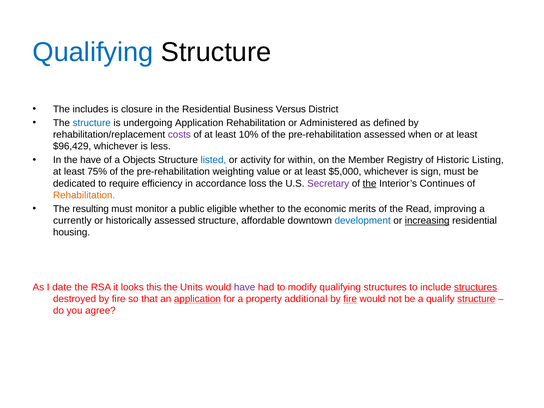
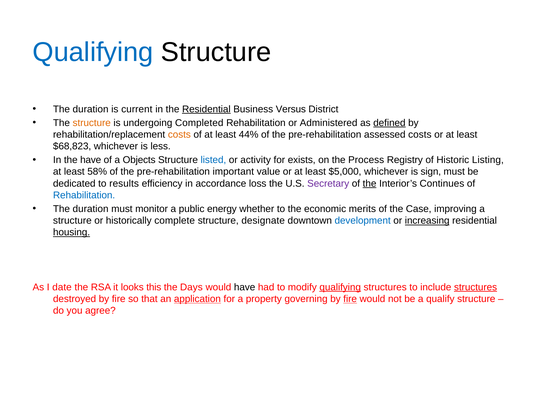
includes at (91, 109): includes -> duration
closure: closure -> current
Residential at (206, 109) underline: none -> present
structure at (92, 123) colour: blue -> orange
undergoing Application: Application -> Completed
defined underline: none -> present
costs at (179, 135) colour: purple -> orange
10%: 10% -> 44%
assessed when: when -> costs
$96,429: $96,429 -> $68,823
within: within -> exists
Member: Member -> Process
75%: 75% -> 58%
weighting: weighting -> important
require: require -> results
Rehabilitation at (84, 195) colour: orange -> blue
resulting at (91, 209): resulting -> duration
eligible: eligible -> energy
Read: Read -> Case
currently at (72, 221): currently -> structure
historically assessed: assessed -> complete
affordable: affordable -> designate
housing underline: none -> present
Units: Units -> Days
have at (245, 287) colour: purple -> black
qualifying at (340, 287) underline: none -> present
additional: additional -> governing
structure at (476, 299) underline: present -> none
